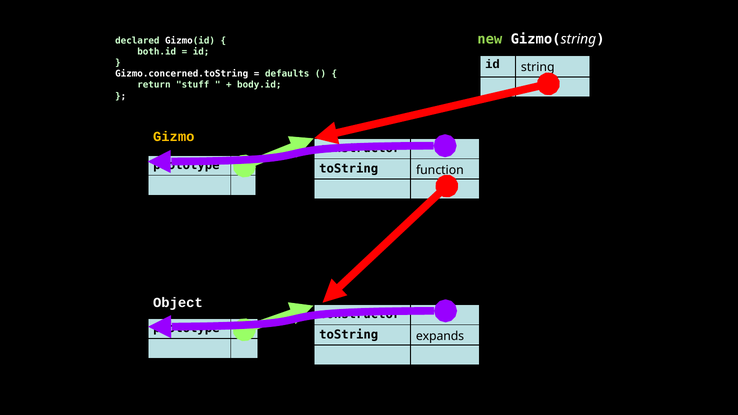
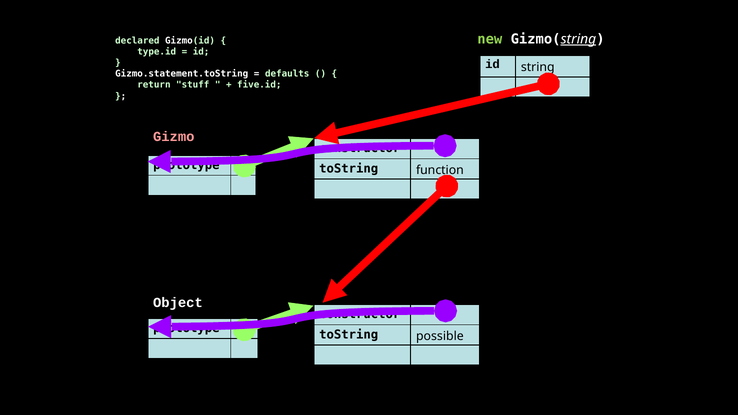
string at (578, 39) underline: none -> present
both.id: both.id -> type.id
Gizmo.concerned.toString: Gizmo.concerned.toString -> Gizmo.statement.toString
body.id: body.id -> five.id
Gizmo colour: yellow -> pink
expands: expands -> possible
